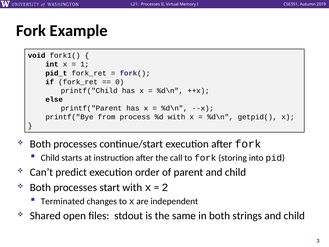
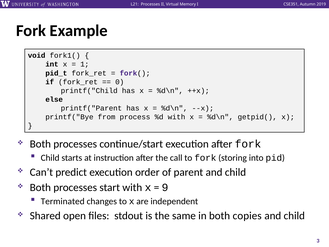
2: 2 -> 9
strings: strings -> copies
